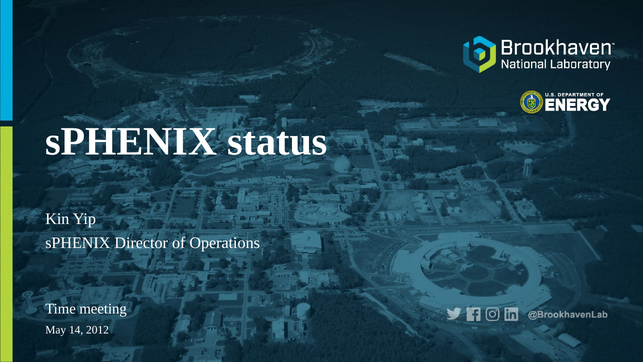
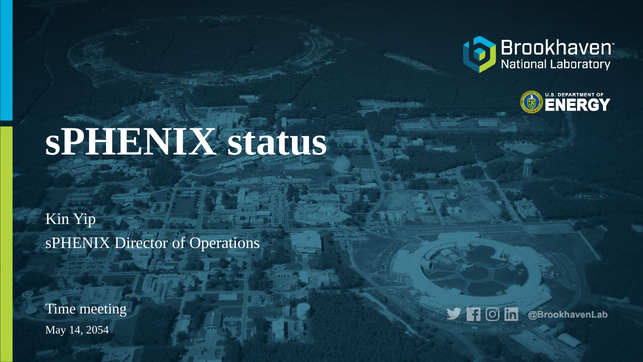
2012: 2012 -> 2054
